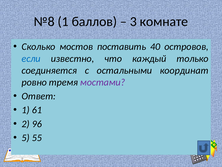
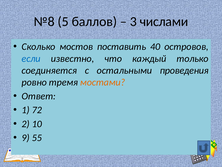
№8 1: 1 -> 5
комнате: комнате -> числами
координат: координат -> проведения
мостами colour: purple -> orange
61: 61 -> 72
96: 96 -> 10
5: 5 -> 9
